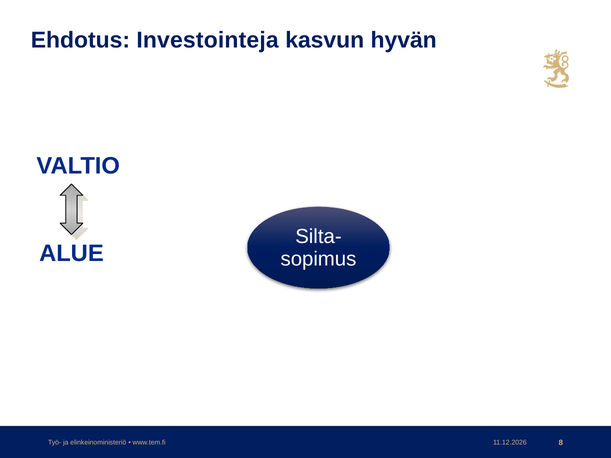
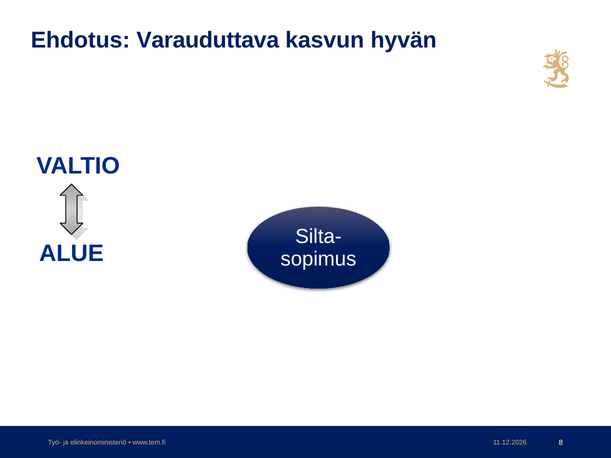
Investointeja: Investointeja -> Varauduttava
